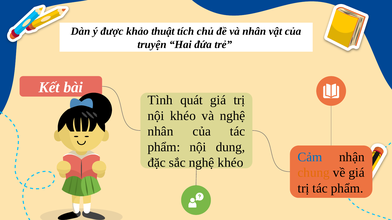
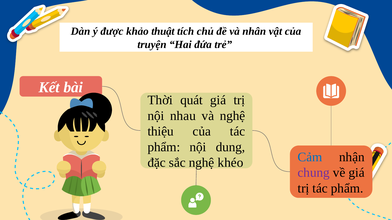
Tình: Tình -> Thời
nội khéo: khéo -> nhau
nhân at (161, 132): nhân -> thiệu
chung colour: orange -> purple
